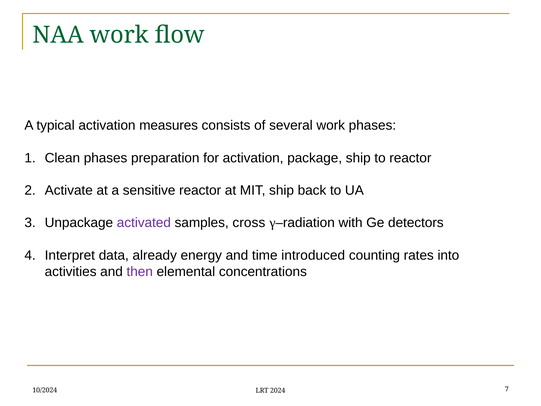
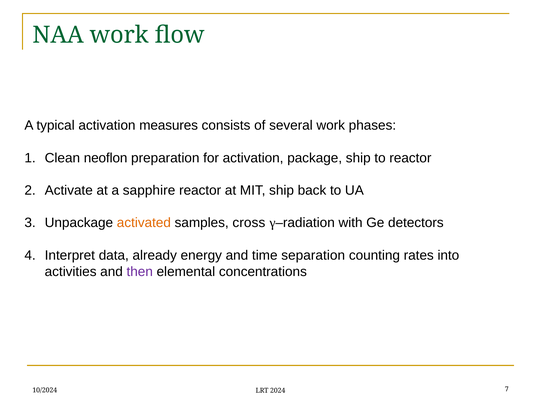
Clean phases: phases -> neoflon
sensitive: sensitive -> sapphire
activated colour: purple -> orange
introduced: introduced -> separation
